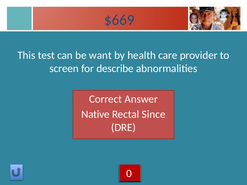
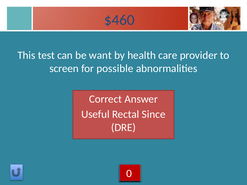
$669: $669 -> $460
describe: describe -> possible
Native: Native -> Useful
